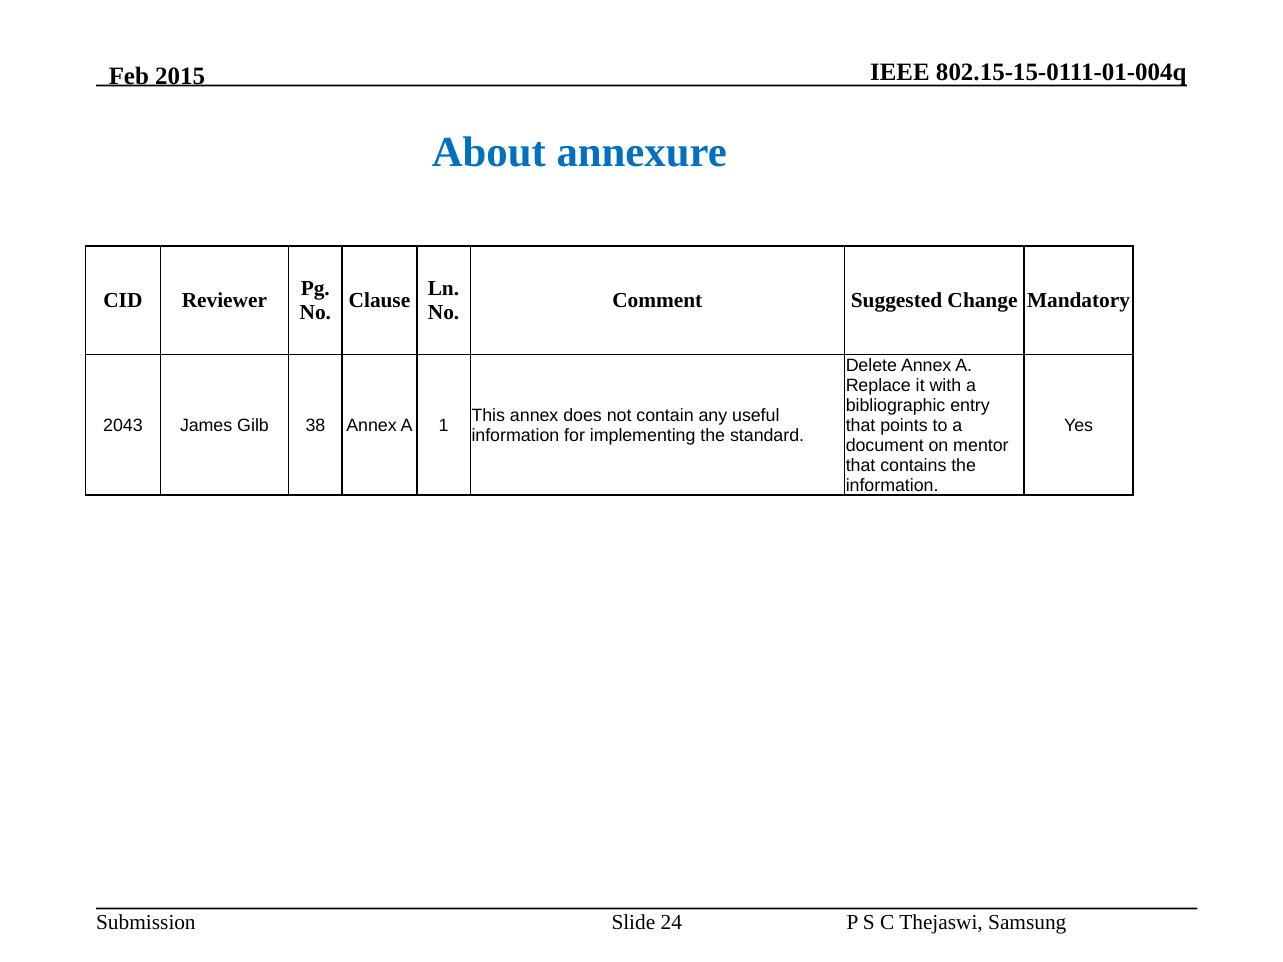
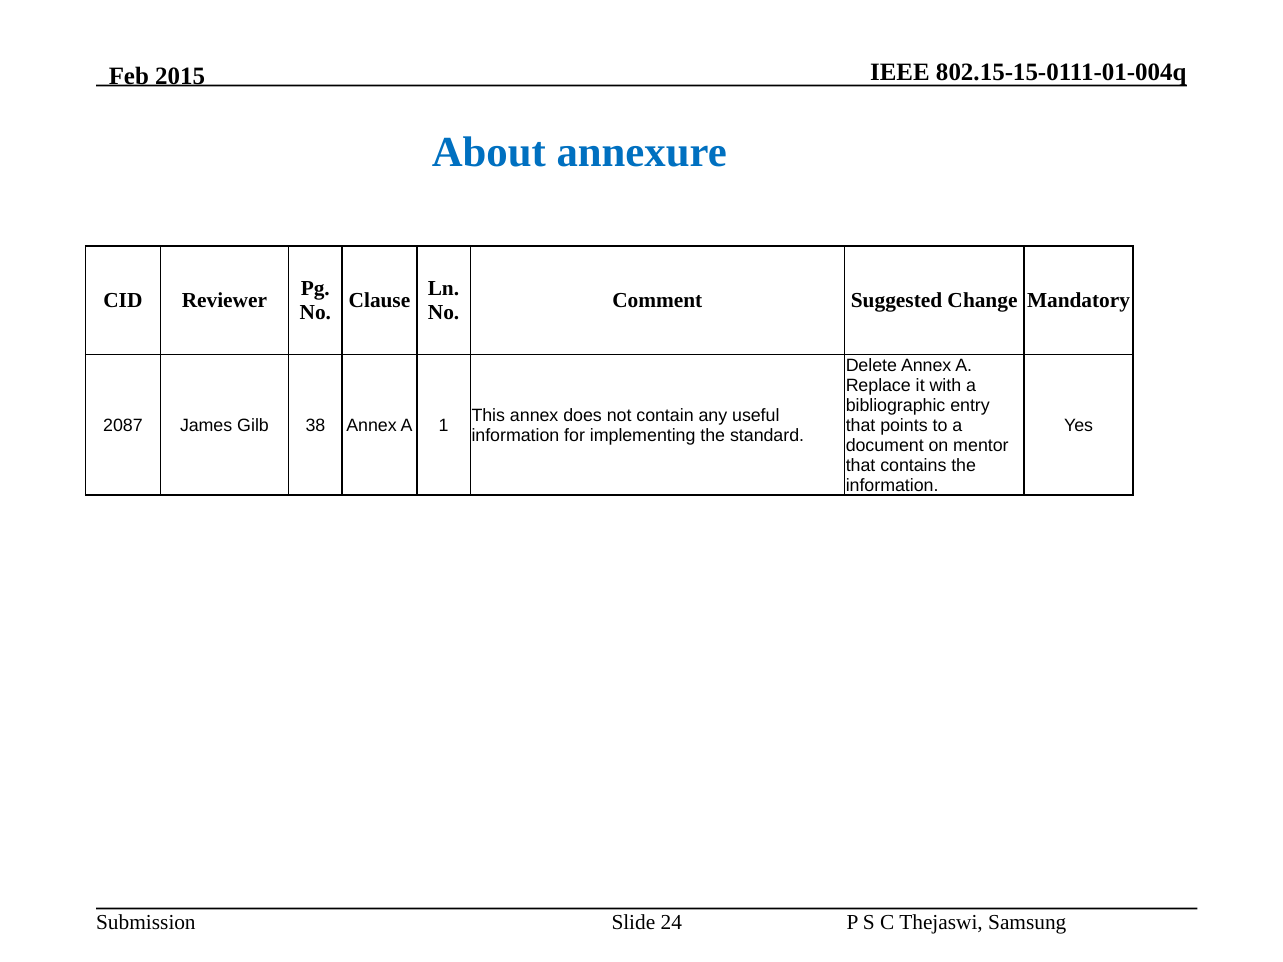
2043: 2043 -> 2087
